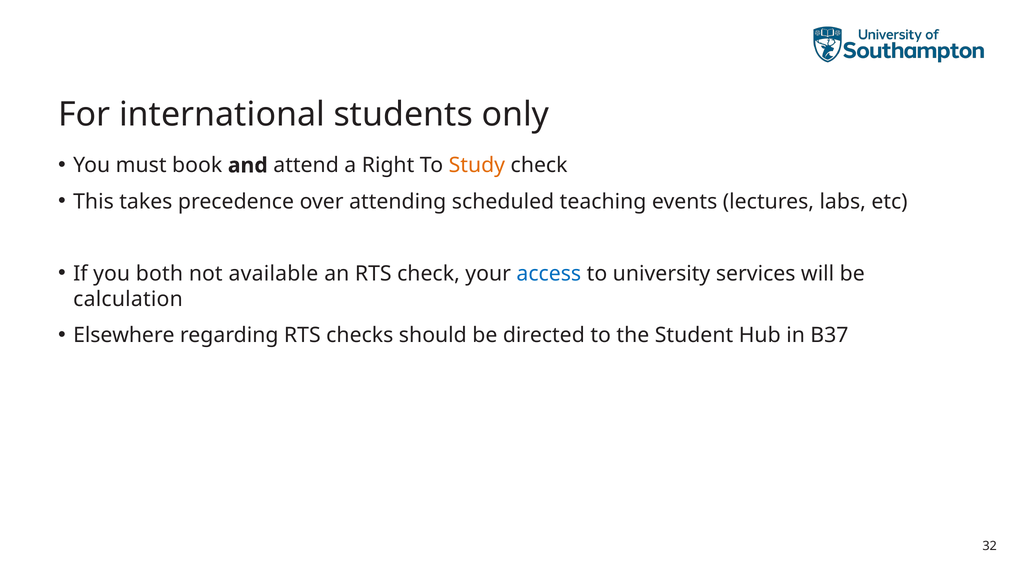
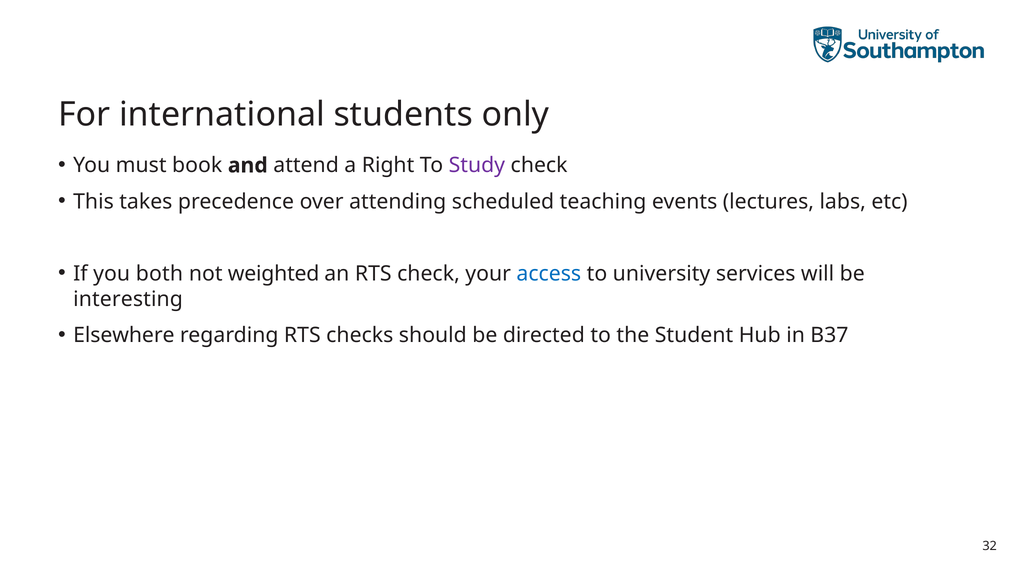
Study colour: orange -> purple
available: available -> weighted
calculation: calculation -> interesting
